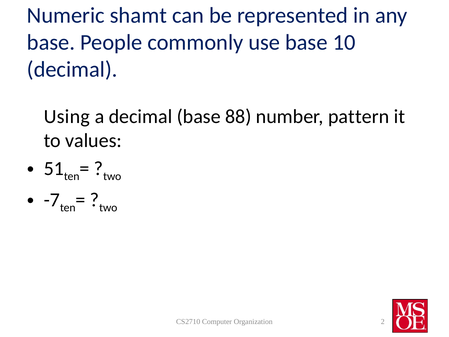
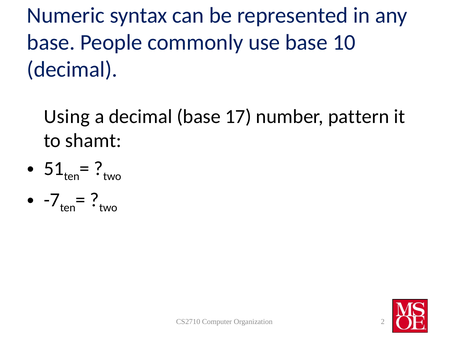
shamt: shamt -> syntax
88: 88 -> 17
values: values -> shamt
